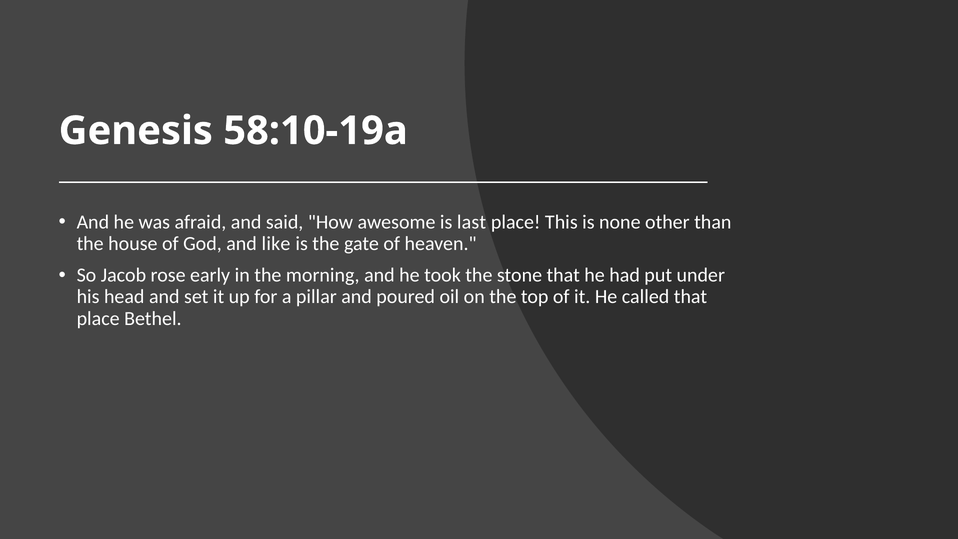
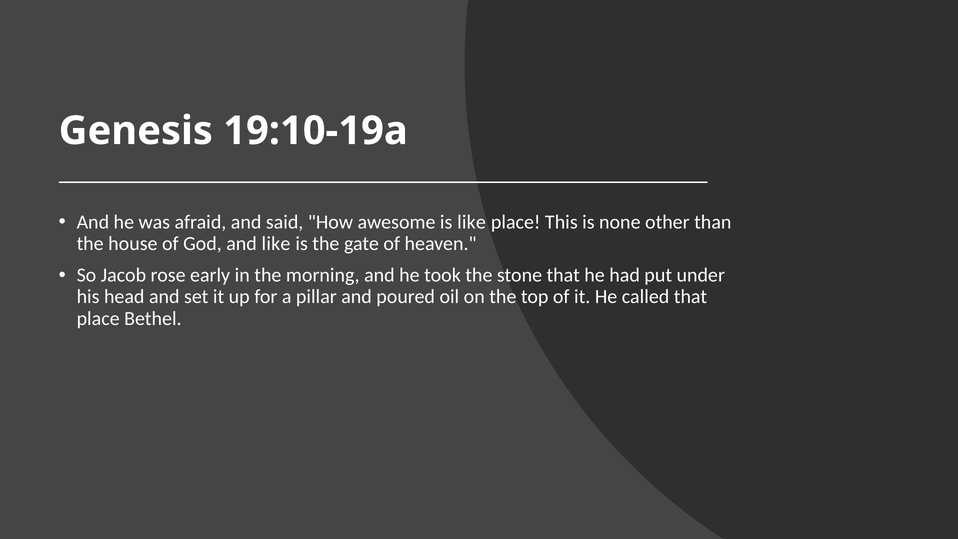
58:10-19a: 58:10-19a -> 19:10-19a
is last: last -> like
